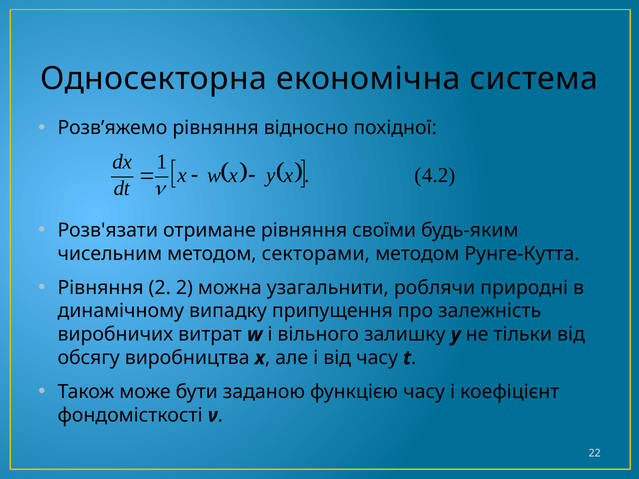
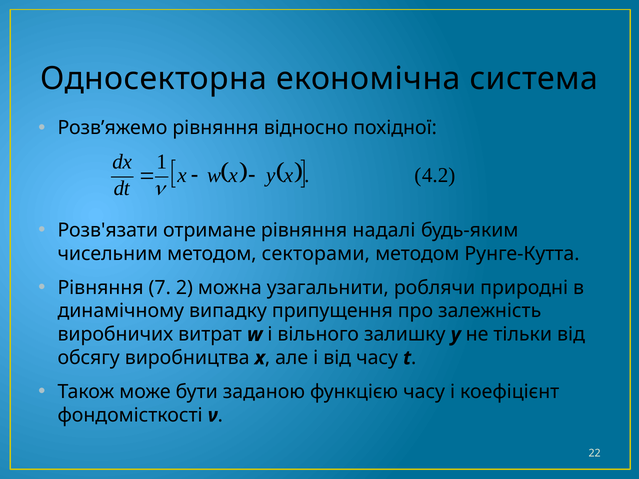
своїми: своїми -> надалі
Рівняння 2: 2 -> 7
